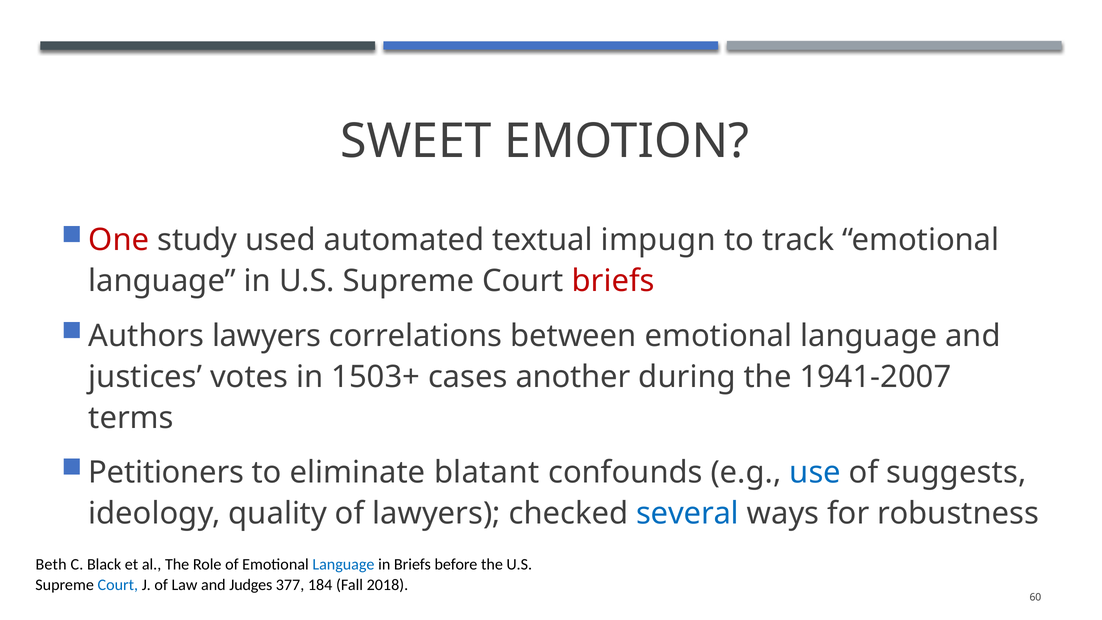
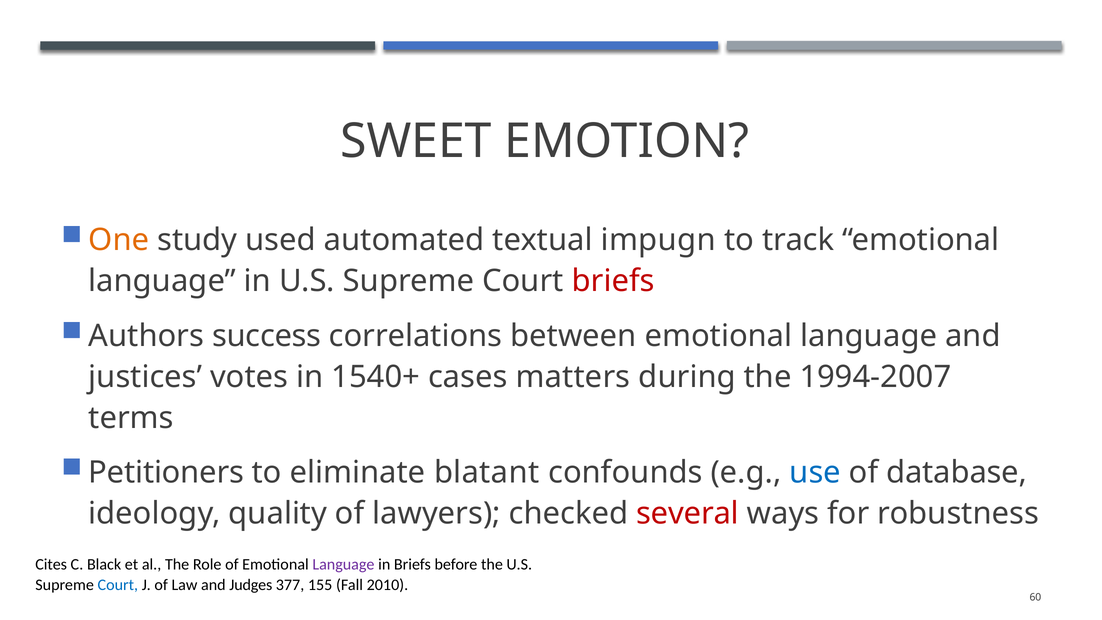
One colour: red -> orange
Authors lawyers: lawyers -> success
1503+: 1503+ -> 1540+
another: another -> matters
1941-2007: 1941-2007 -> 1994-2007
suggests: suggests -> database
several colour: blue -> red
Beth: Beth -> Cites
Language at (343, 564) colour: blue -> purple
184: 184 -> 155
2018: 2018 -> 2010
